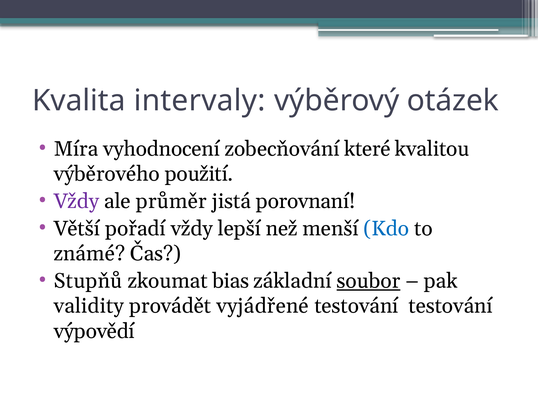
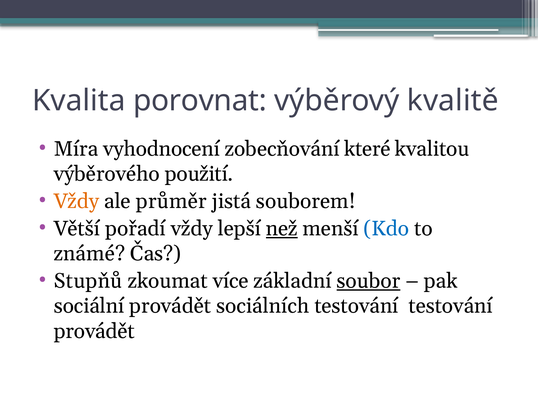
intervaly: intervaly -> porovnat
otázek: otázek -> kvalitě
Vždy at (76, 201) colour: purple -> orange
porovnaní: porovnaní -> souborem
než underline: none -> present
bias: bias -> více
validity: validity -> sociální
vyjádřené: vyjádřené -> sociálních
výpovědí at (94, 332): výpovědí -> provádět
